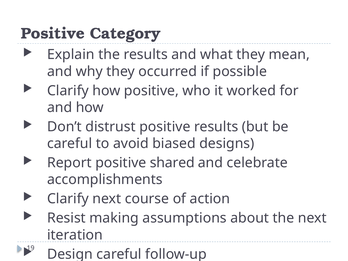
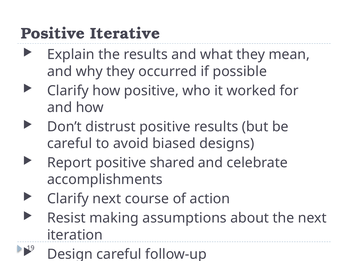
Category: Category -> Iterative
